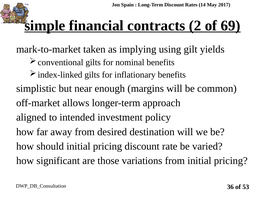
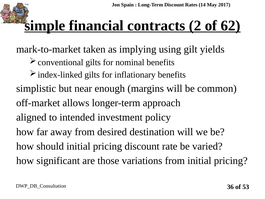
69: 69 -> 62
